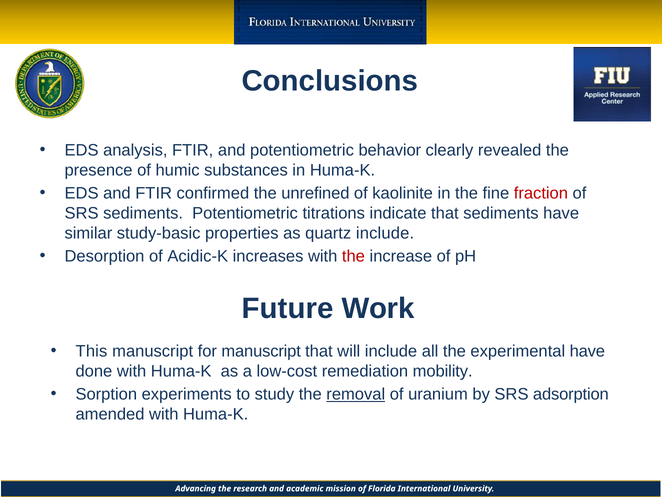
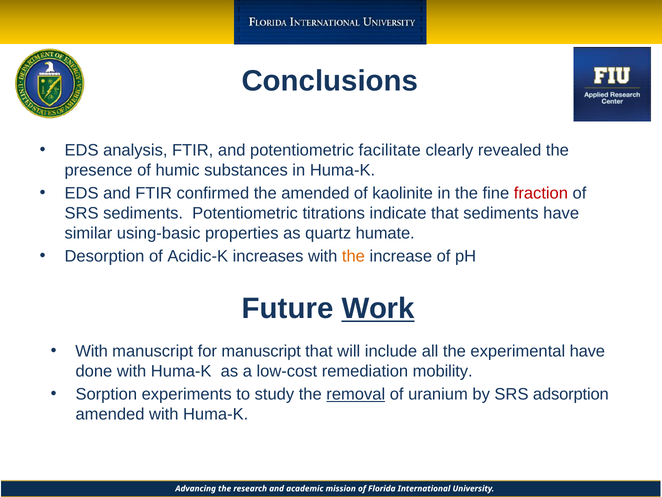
behavior: behavior -> facilitate
the unrefined: unrefined -> amended
study-basic: study-basic -> using-basic
quartz include: include -> humate
the at (353, 256) colour: red -> orange
Work underline: none -> present
This at (91, 351): This -> With
